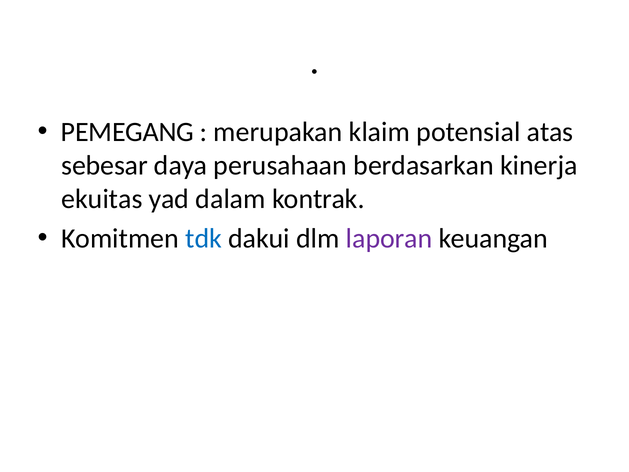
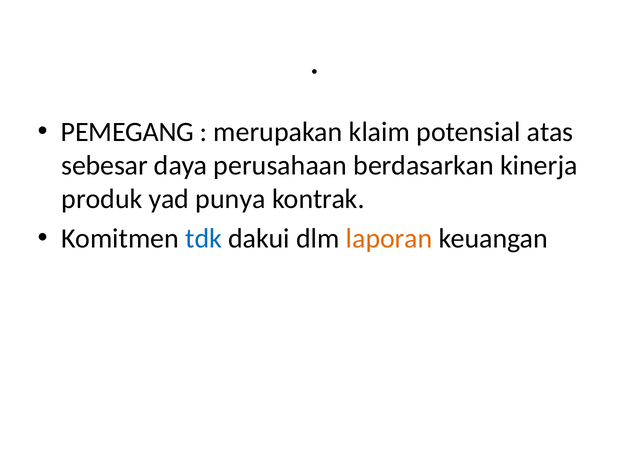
ekuitas: ekuitas -> produk
dalam: dalam -> punya
laporan colour: purple -> orange
